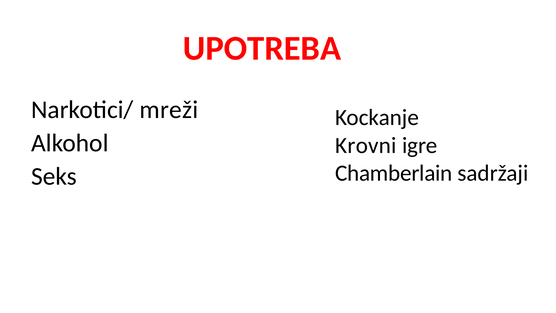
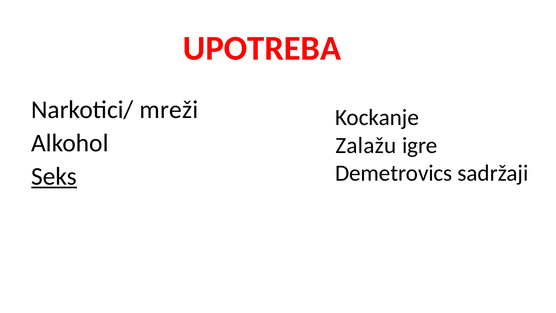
Krovni: Krovni -> Zalažu
Chamberlain: Chamberlain -> Demetrovics
Seks underline: none -> present
